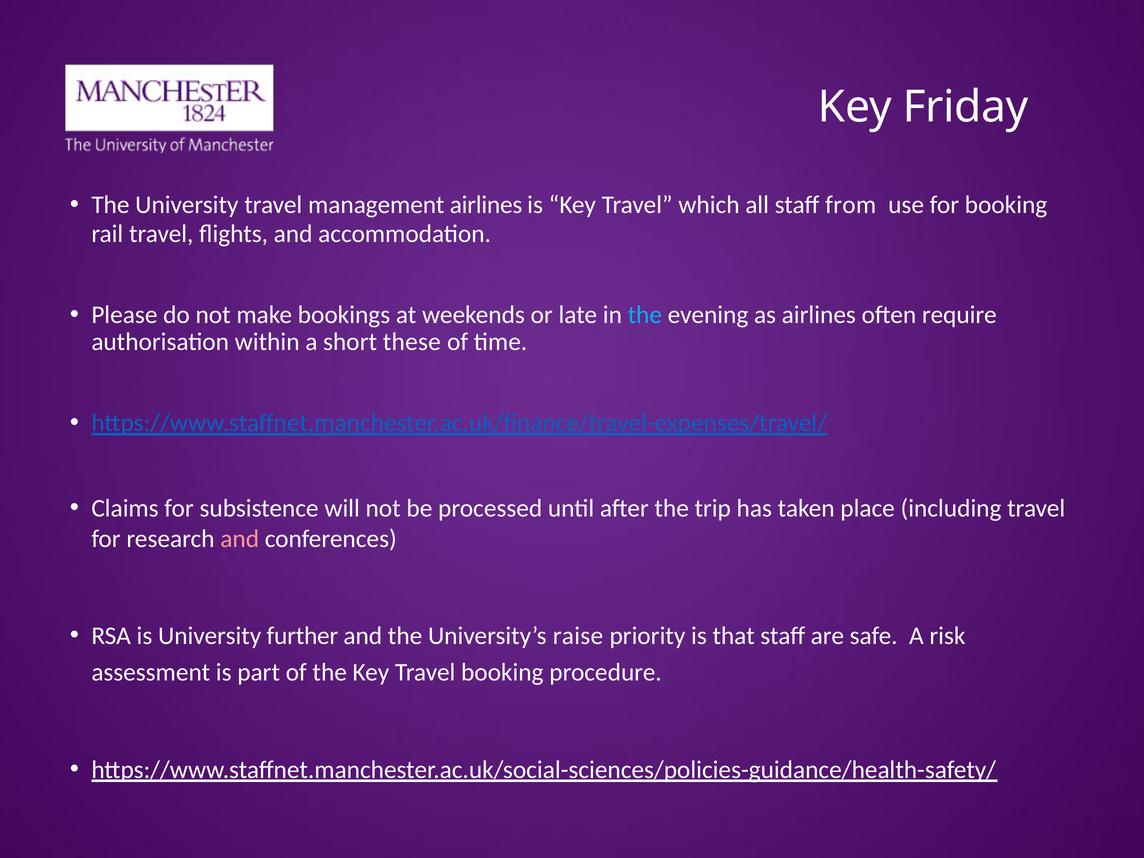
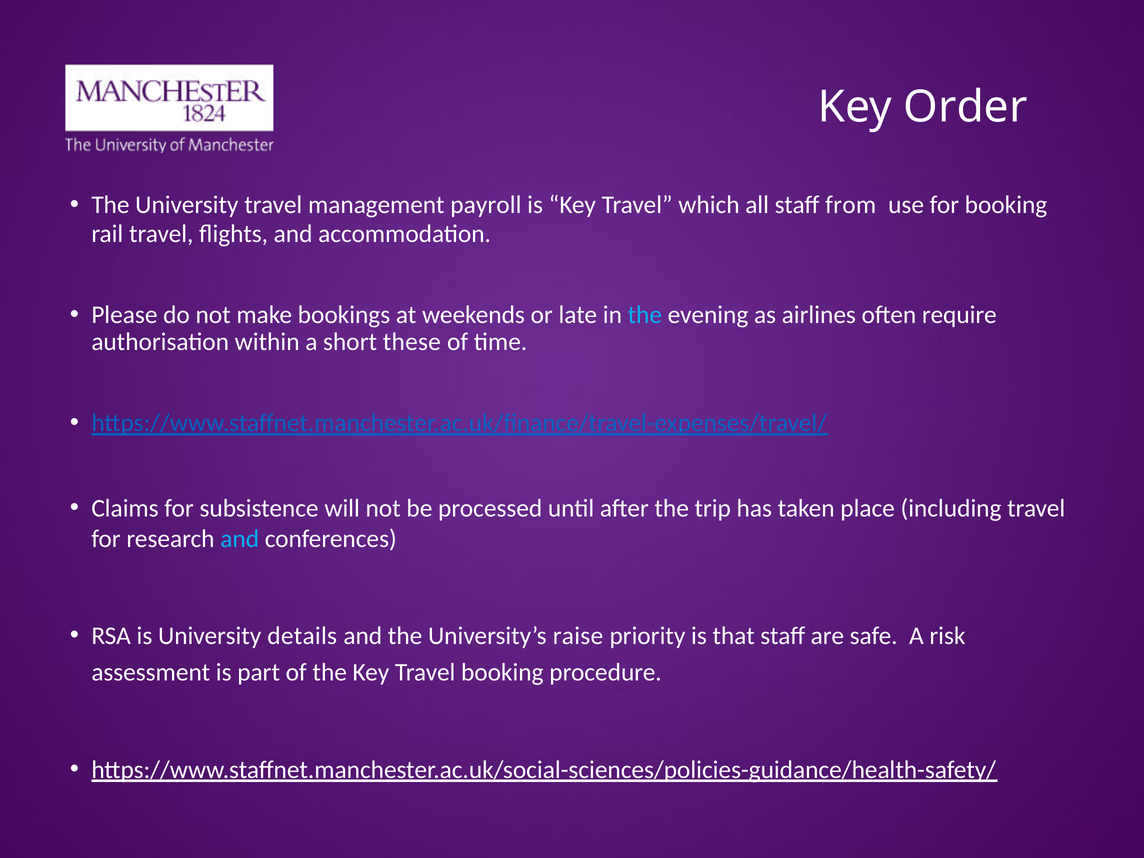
Friday: Friday -> Order
management airlines: airlines -> payroll
and at (240, 539) colour: pink -> light blue
further: further -> details
